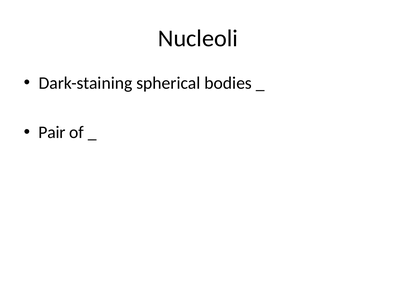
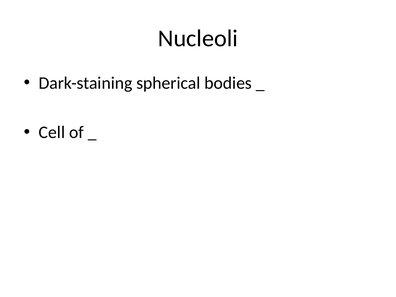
Pair: Pair -> Cell
